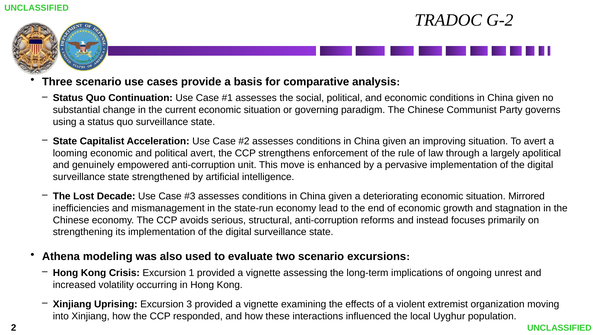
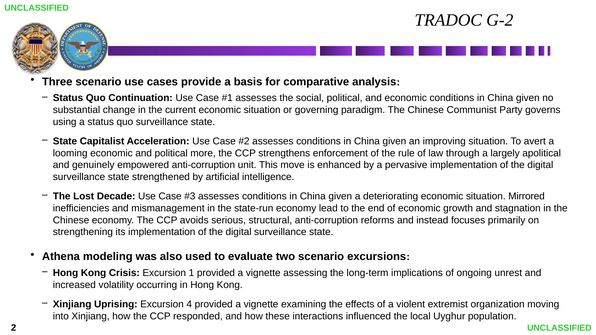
political avert: avert -> more
3: 3 -> 4
